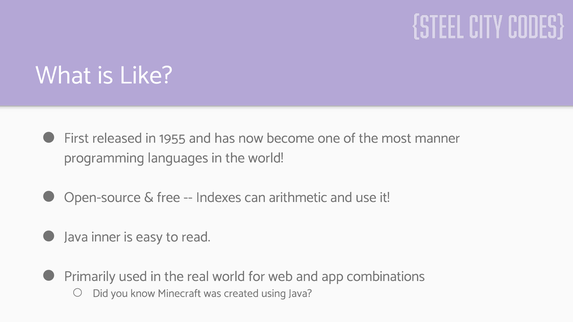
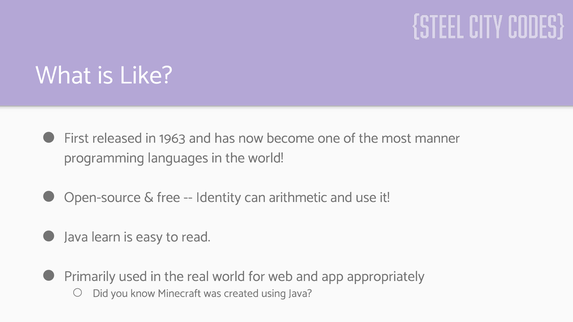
1955: 1955 -> 1963
Indexes: Indexes -> Identity
inner: inner -> learn
combinations: combinations -> appropriately
